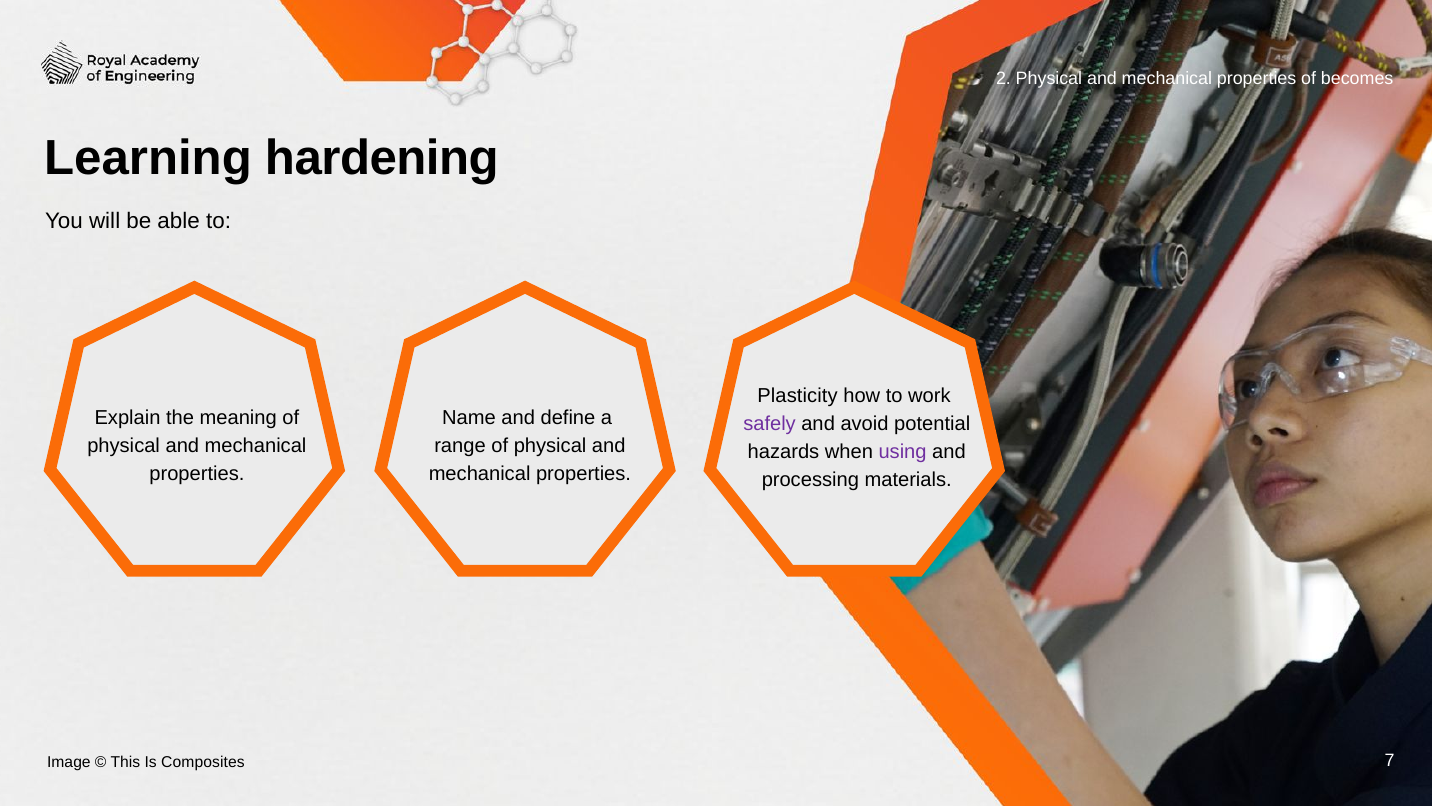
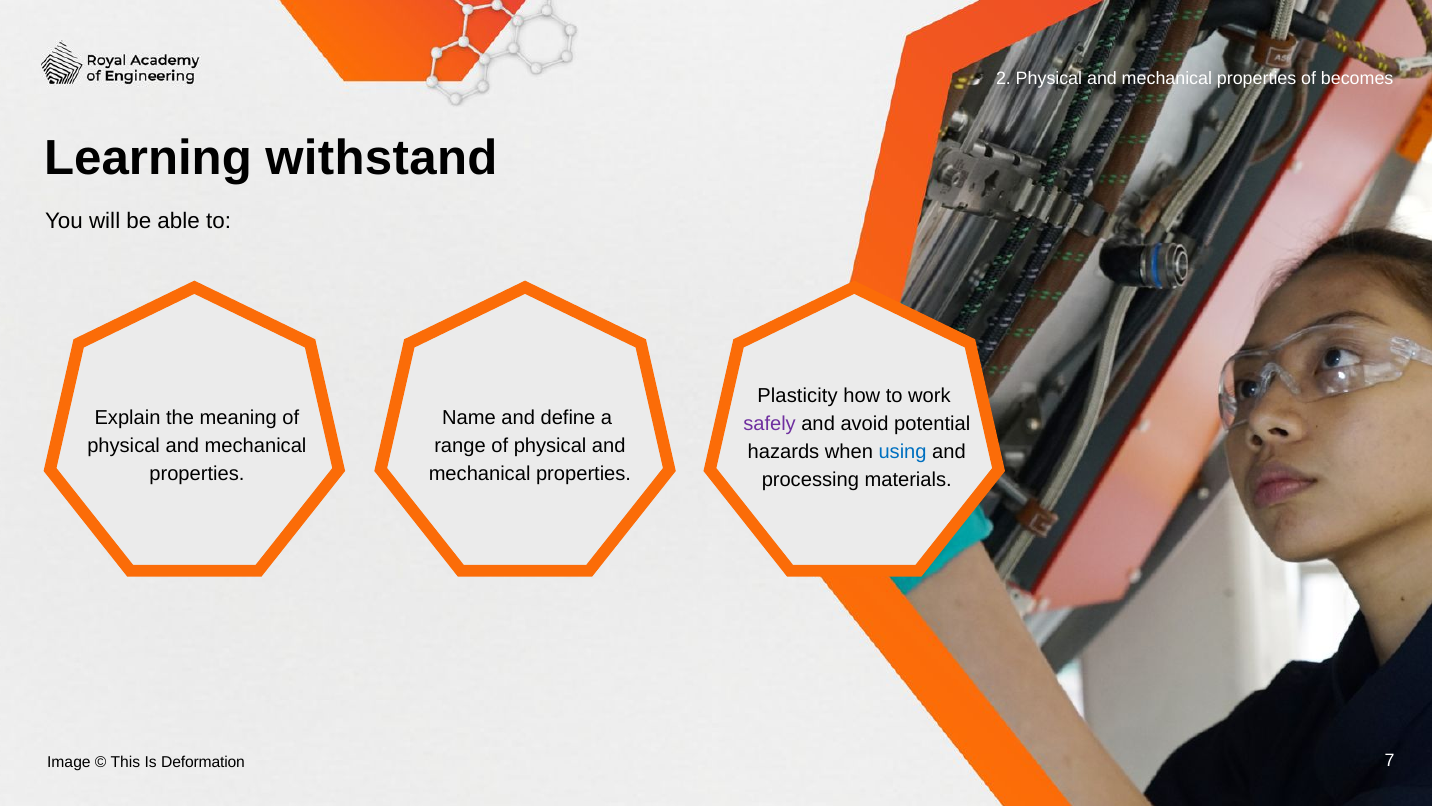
hardening: hardening -> withstand
using colour: purple -> blue
Composites: Composites -> Deformation
